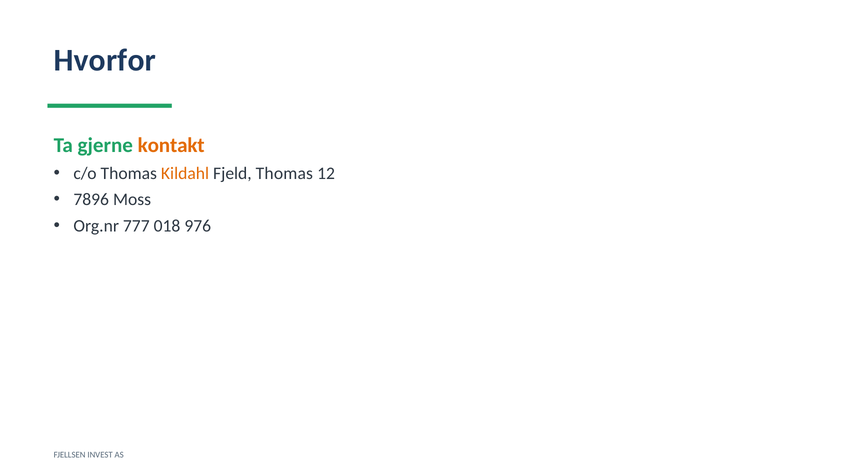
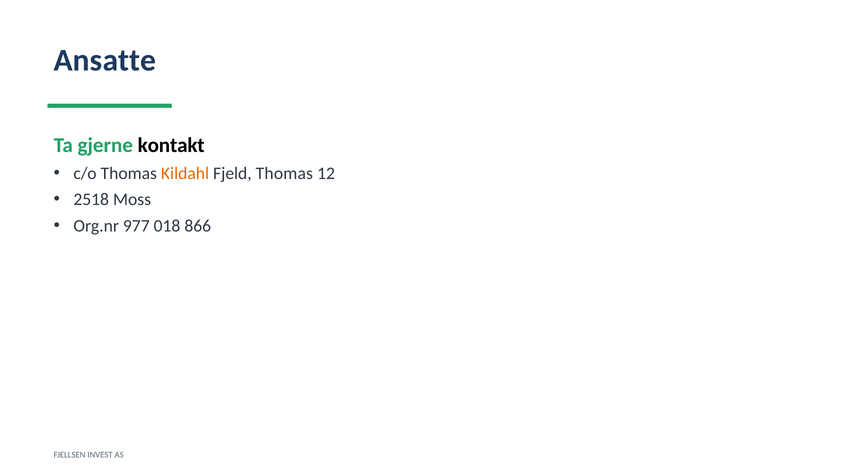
Hvorfor: Hvorfor -> Ansatte
kontakt colour: orange -> black
7896: 7896 -> 2518
777: 777 -> 977
976: 976 -> 866
